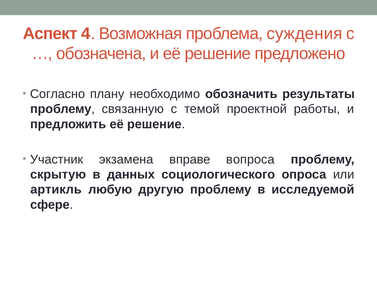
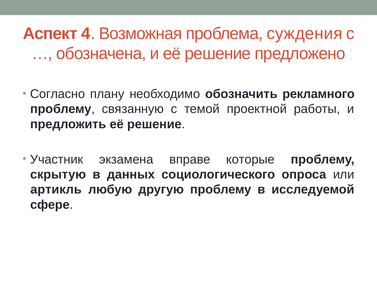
результаты: результаты -> рекламного
вопроса: вопроса -> которые
